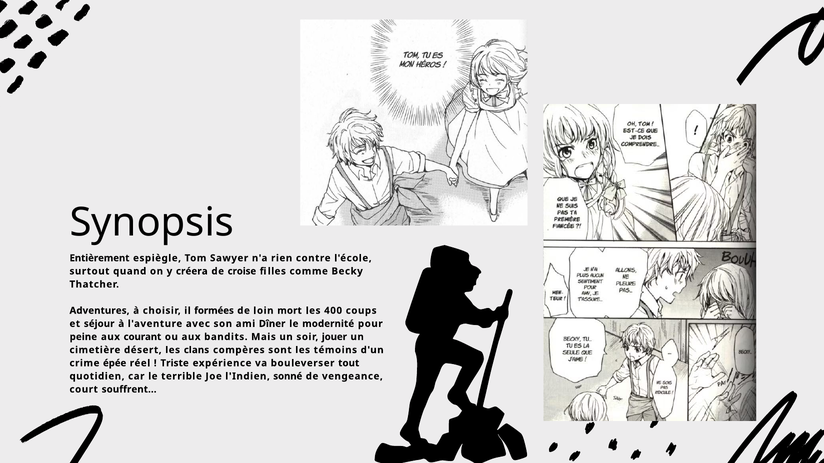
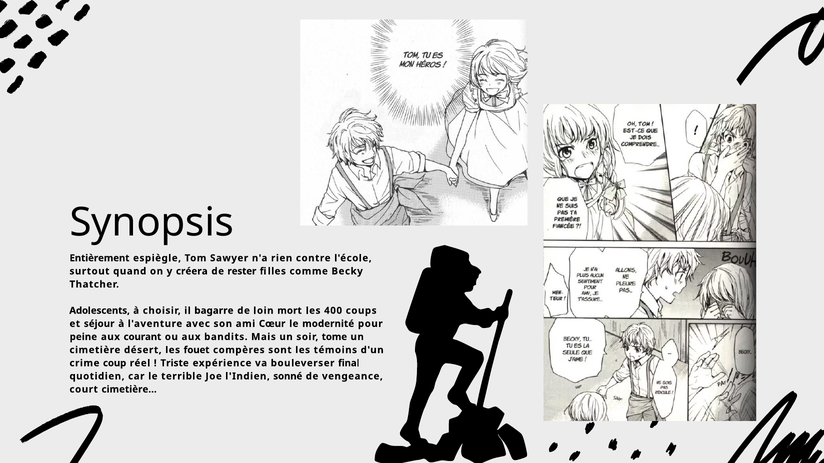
croise: croise -> rester
Adventures: Adventures -> Adolescents
formées: formées -> bagarre
Dîner: Dîner -> Cœur
jouer: jouer -> tome
clans: clans -> fouet
épée: épée -> coup
tout: tout -> final
court souffrent: souffrent -> cimetière
